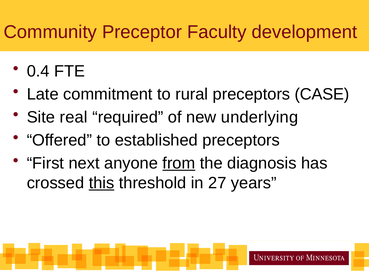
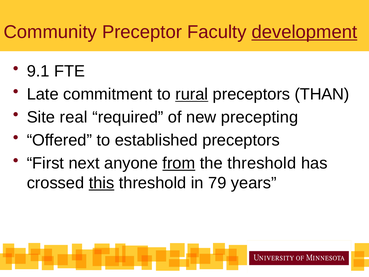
development underline: none -> present
0.4: 0.4 -> 9.1
rural underline: none -> present
CASE: CASE -> THAN
underlying: underlying -> precepting
the diagnosis: diagnosis -> threshold
27: 27 -> 79
